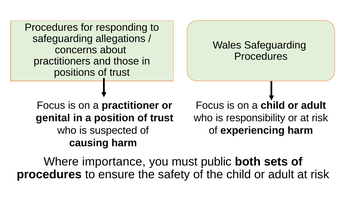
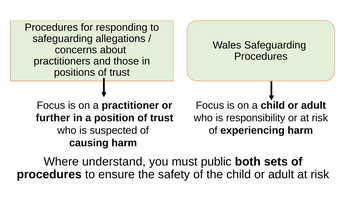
genital: genital -> further
importance: importance -> understand
